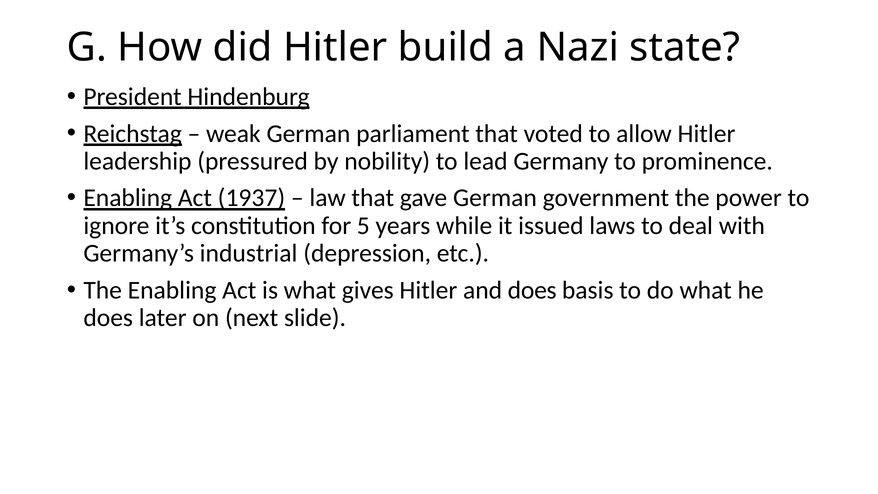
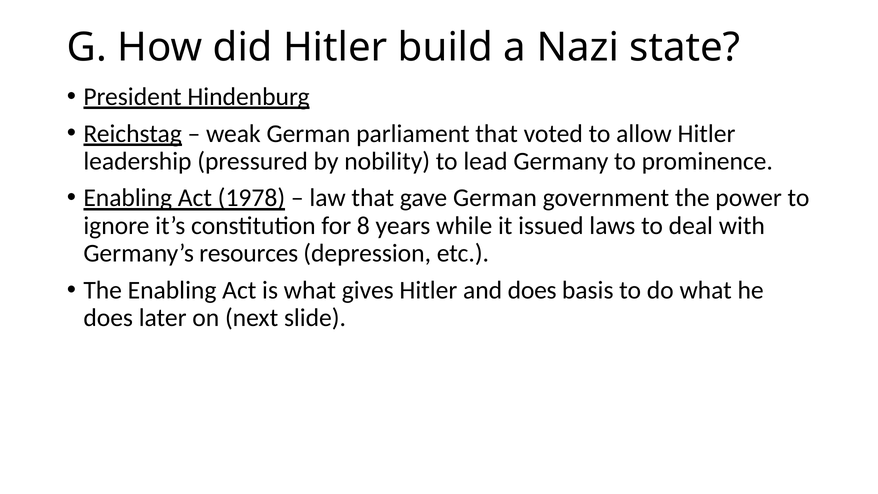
1937: 1937 -> 1978
5: 5 -> 8
industrial: industrial -> resources
